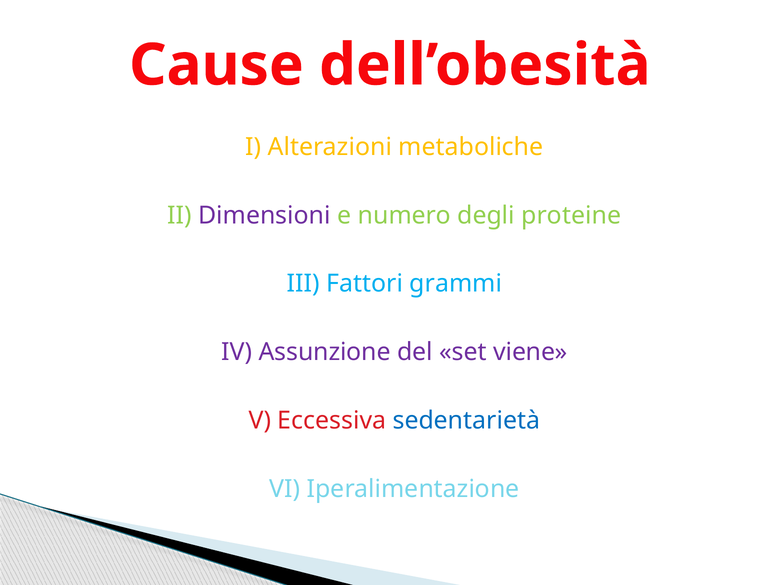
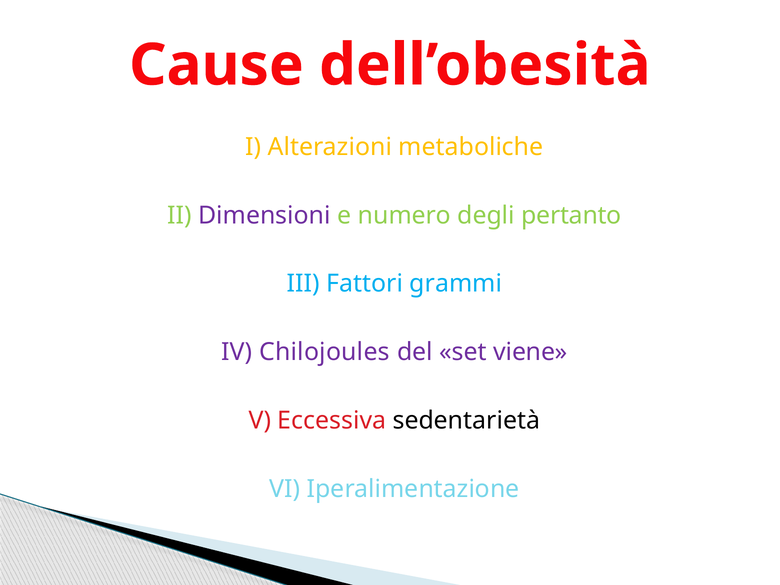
proteine: proteine -> pertanto
Assunzione: Assunzione -> Chilojoules
sedentarietà colour: blue -> black
